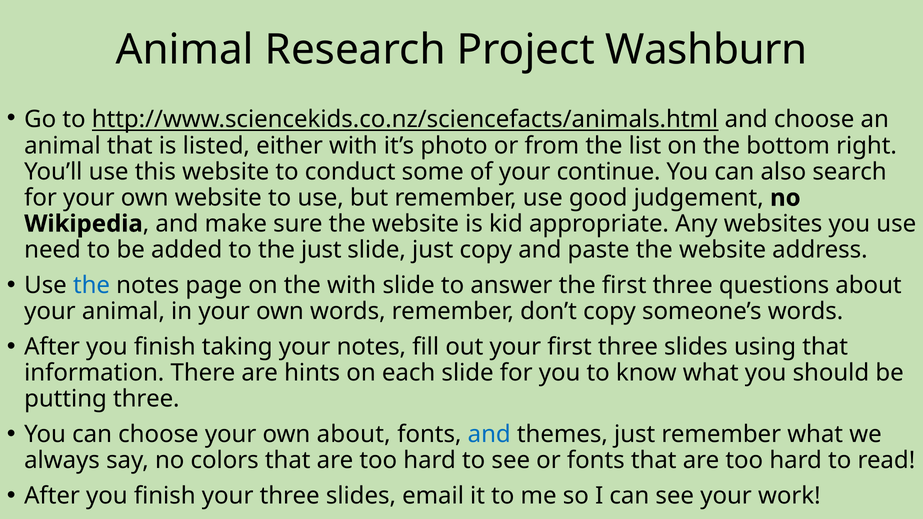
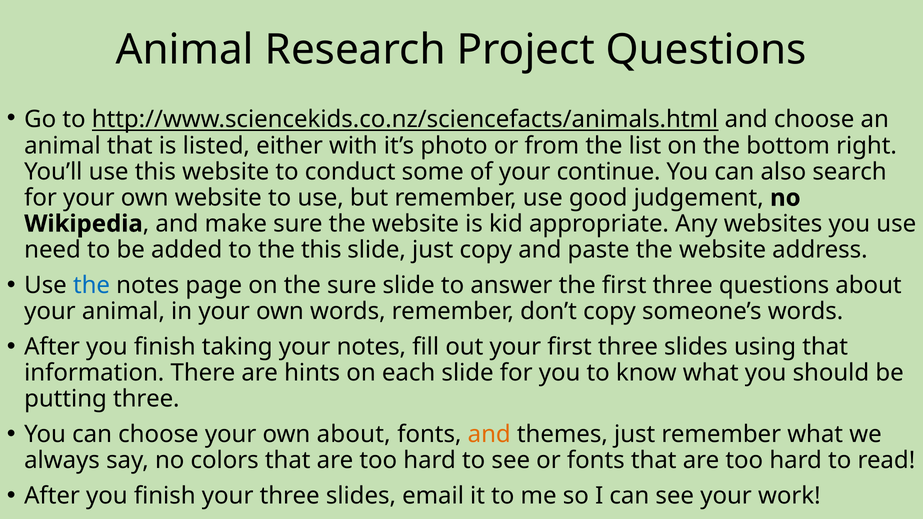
Project Washburn: Washburn -> Questions
the just: just -> this
the with: with -> sure
and at (489, 434) colour: blue -> orange
